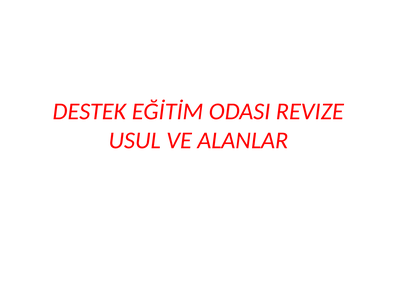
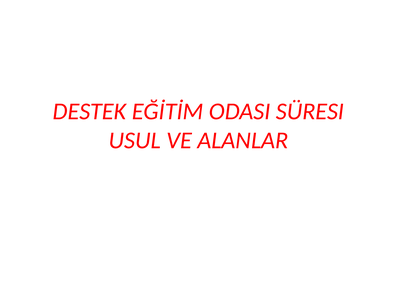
REVIZE: REVIZE -> SÜRESI
